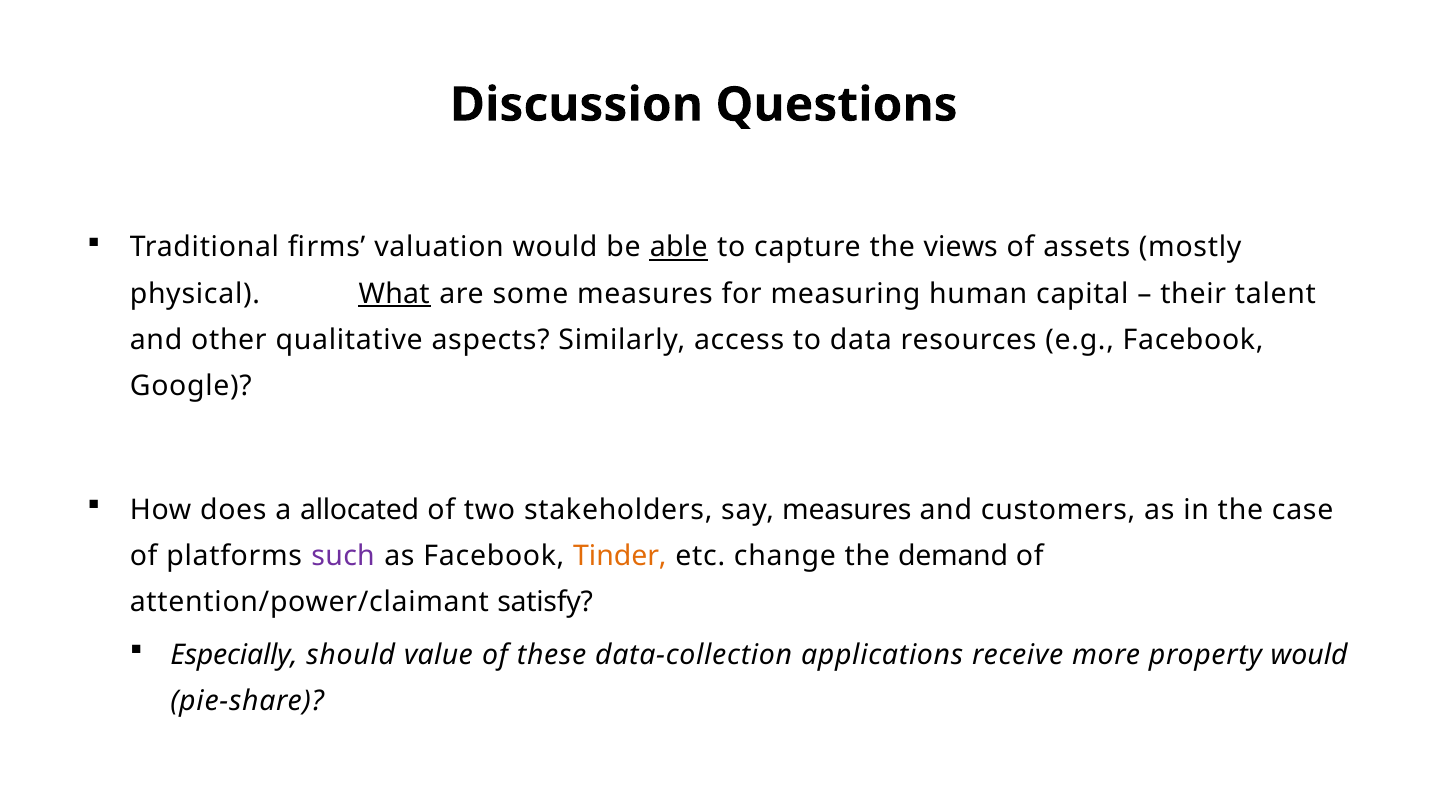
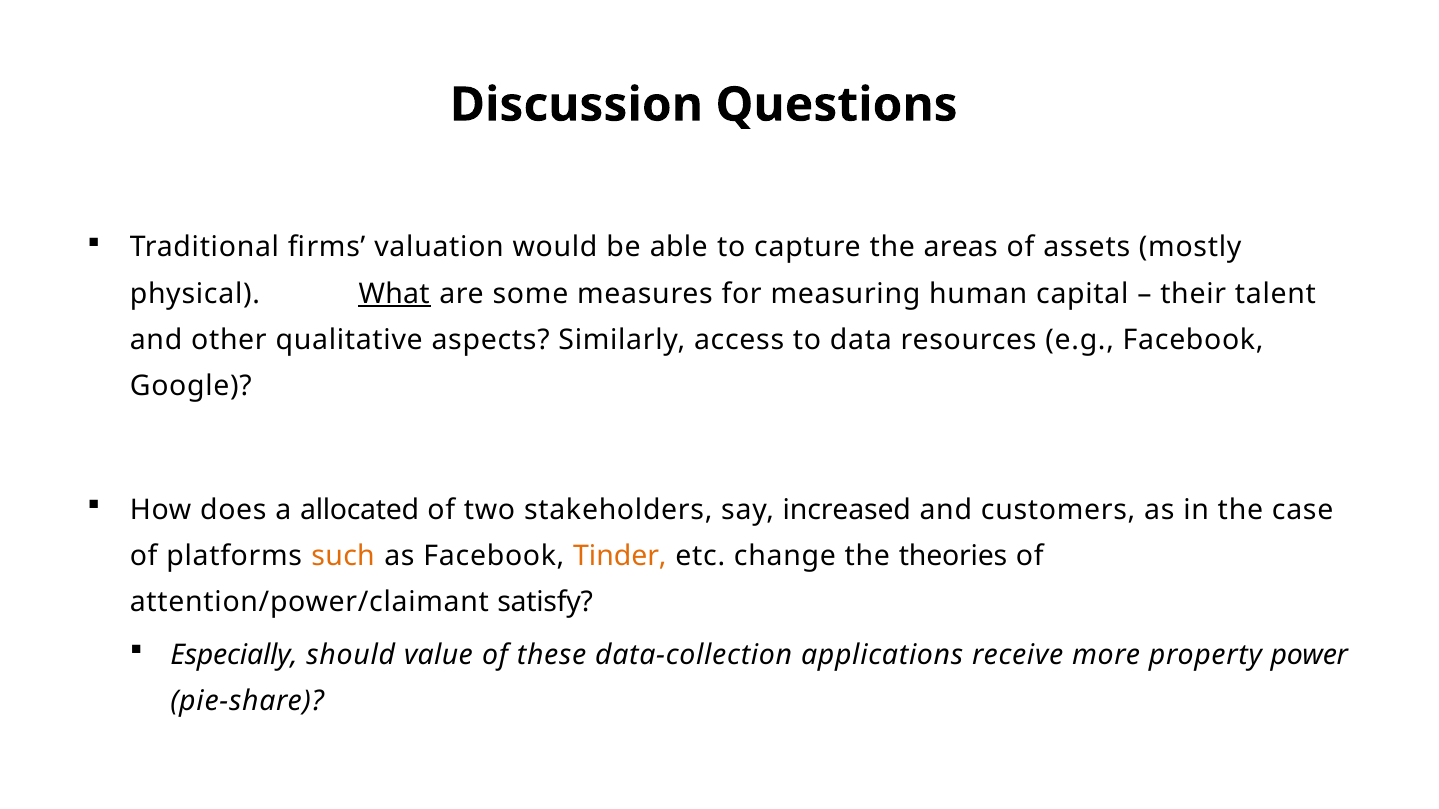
able underline: present -> none
views: views -> areas
say measures: measures -> increased
such colour: purple -> orange
demand: demand -> theories
property would: would -> power
